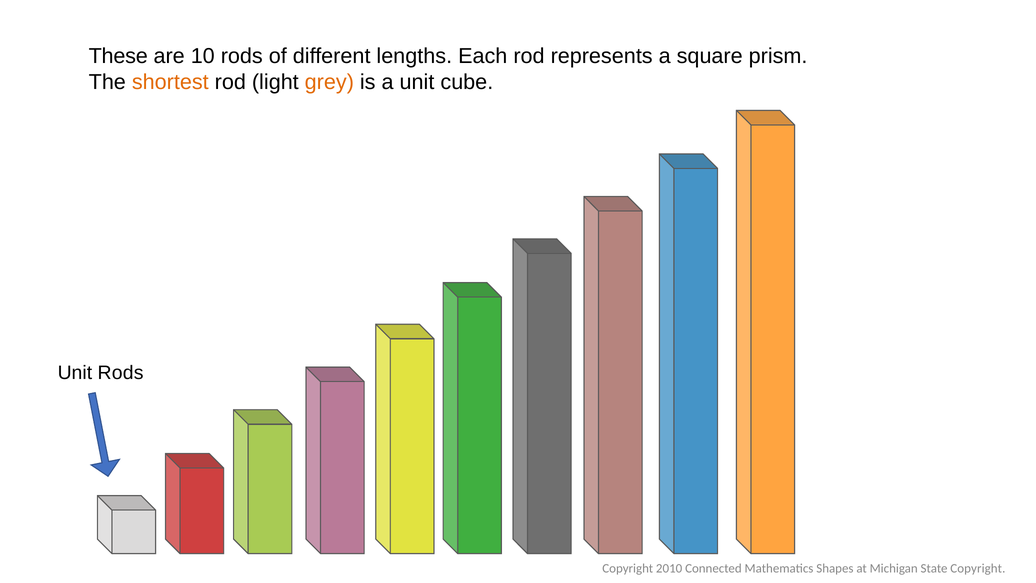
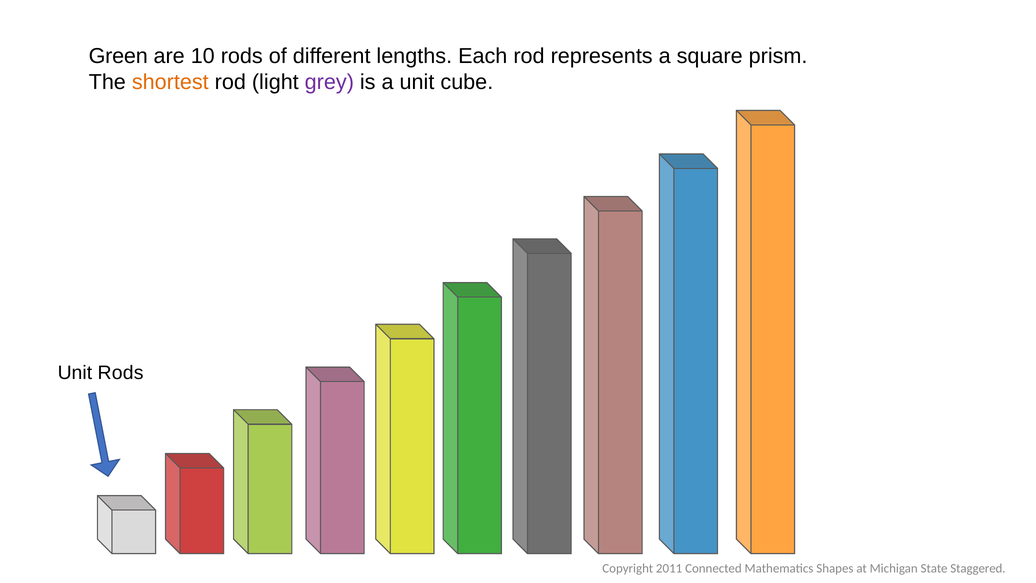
These: These -> Green
grey colour: orange -> purple
2010: 2010 -> 2011
State Copyright: Copyright -> Staggered
